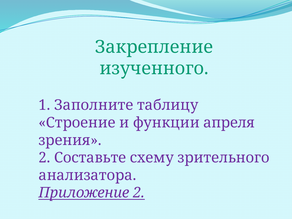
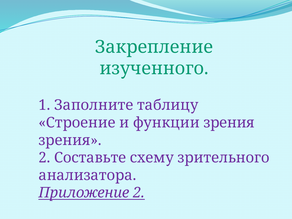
функции апреля: апреля -> зрения
